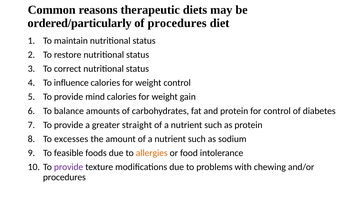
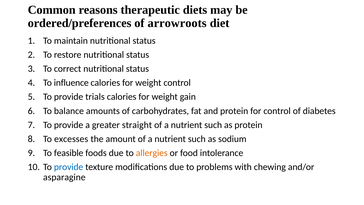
ordered/particularly: ordered/particularly -> ordered/preferences
of procedures: procedures -> arrowroots
mind: mind -> trials
provide at (69, 167) colour: purple -> blue
procedures at (64, 177): procedures -> asparagine
